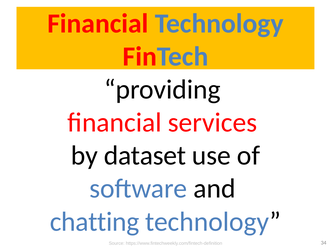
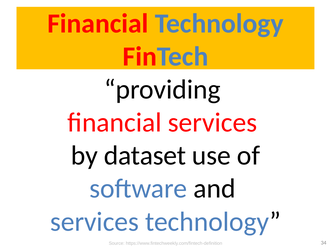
chatting at (95, 222): chatting -> services
